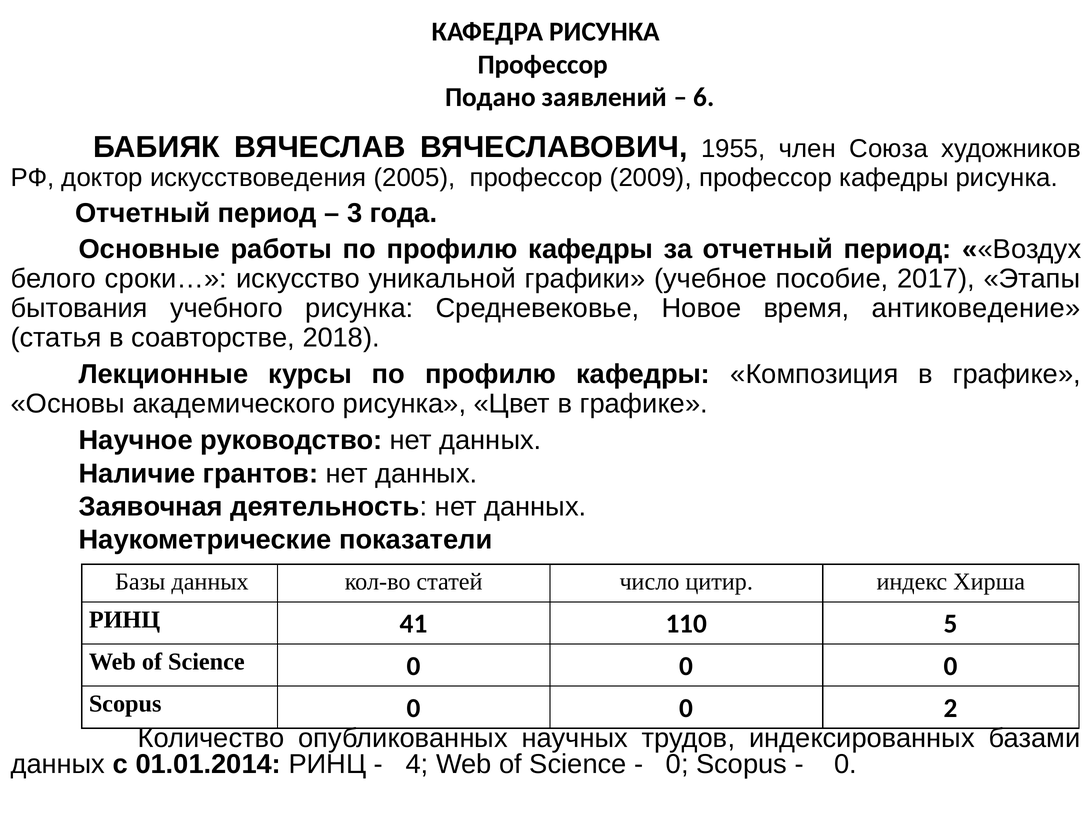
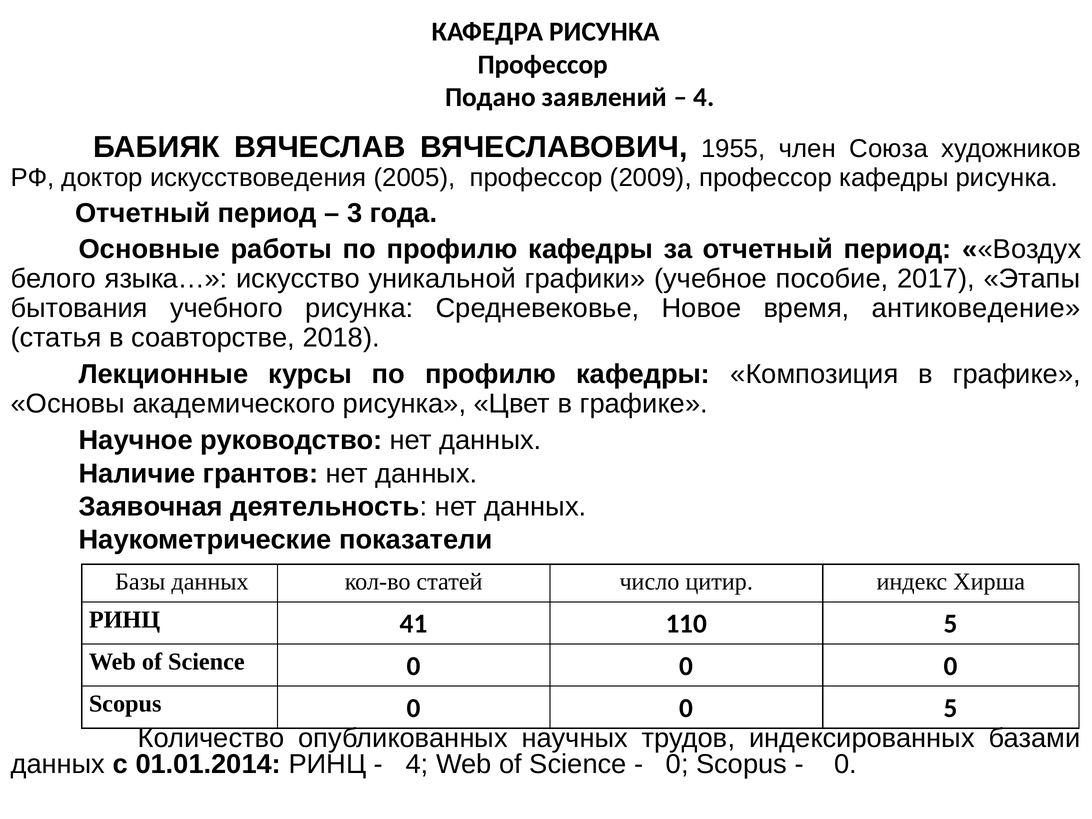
6 at (704, 97): 6 -> 4
сроки…: сроки… -> языка…
0 2: 2 -> 5
